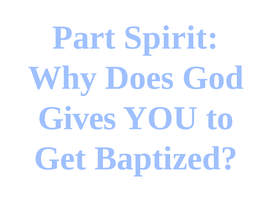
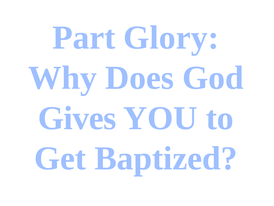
Spirit: Spirit -> Glory
